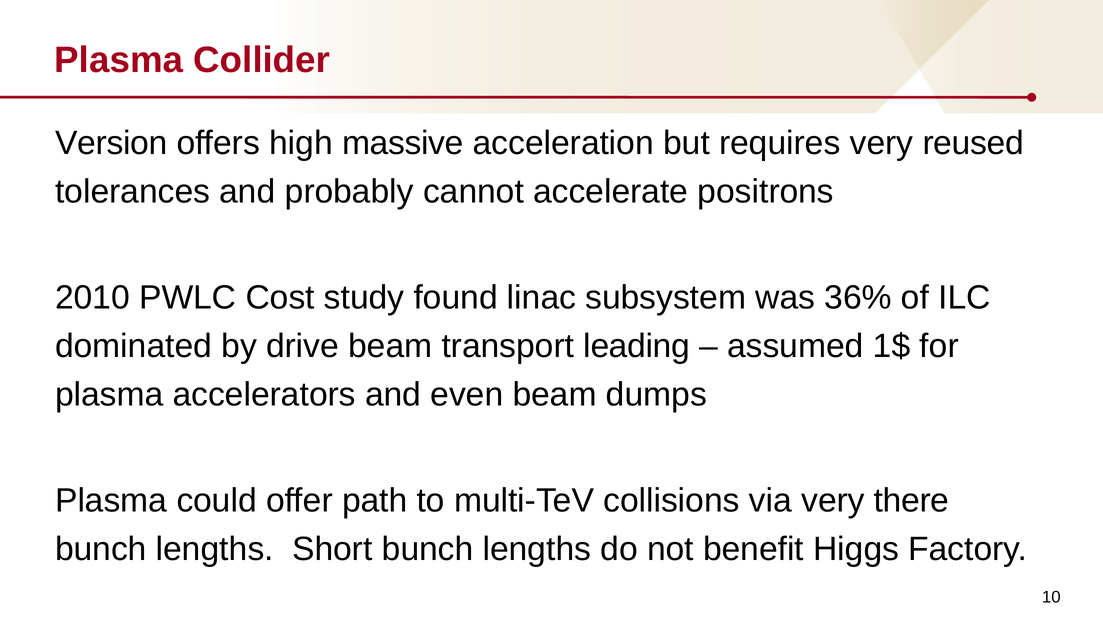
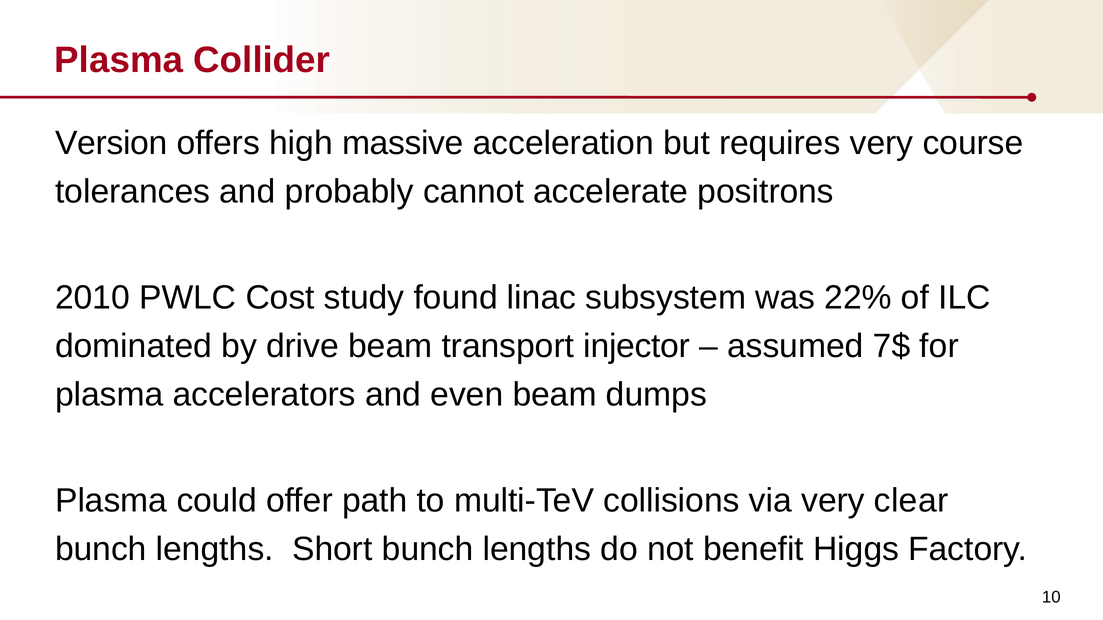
reused: reused -> course
36%: 36% -> 22%
leading: leading -> injector
1$: 1$ -> 7$
there: there -> clear
